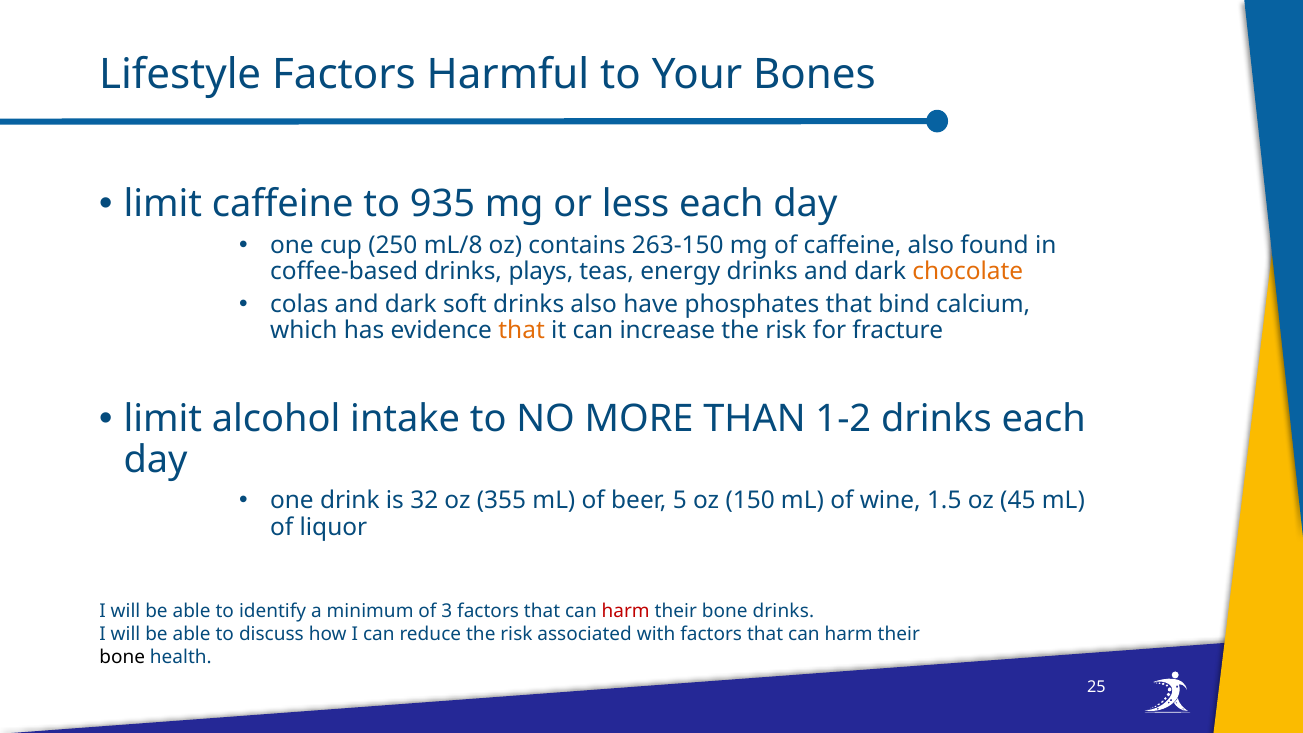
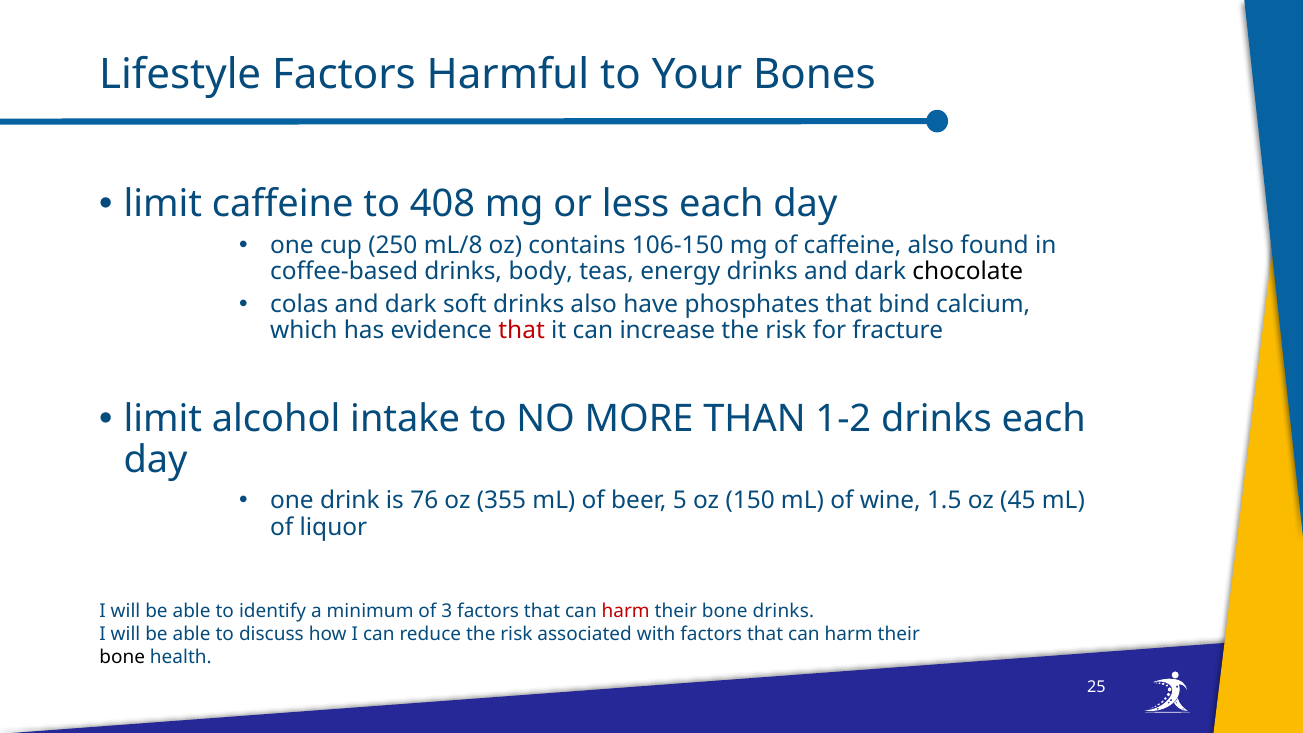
935: 935 -> 408
263-150: 263-150 -> 106-150
plays: plays -> body
chocolate colour: orange -> black
that at (522, 331) colour: orange -> red
32: 32 -> 76
